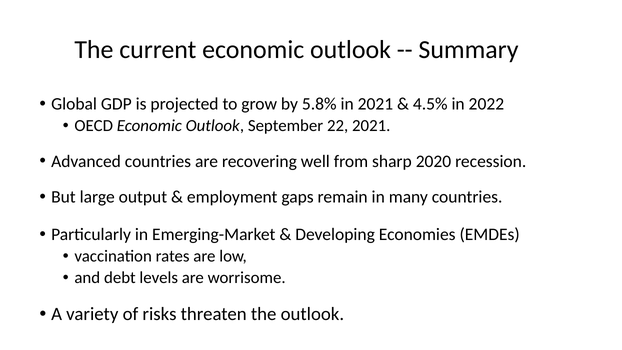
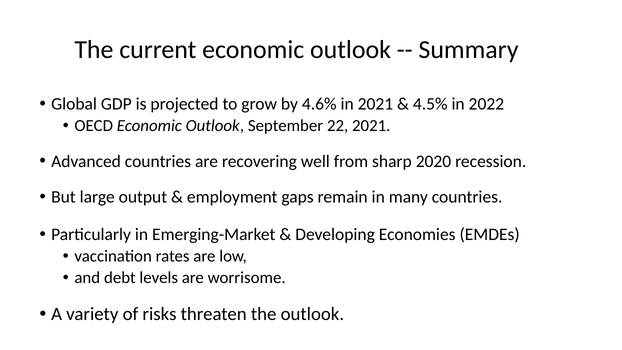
5.8%: 5.8% -> 4.6%
